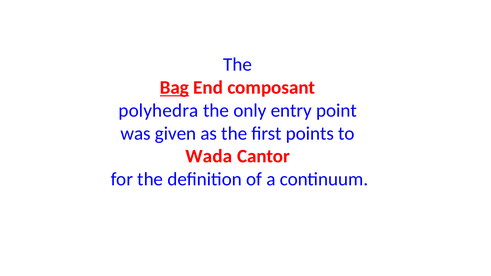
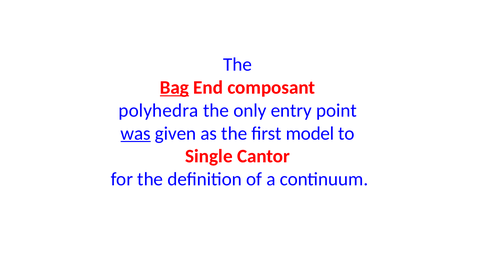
was underline: none -> present
points: points -> model
Wada: Wada -> Single
